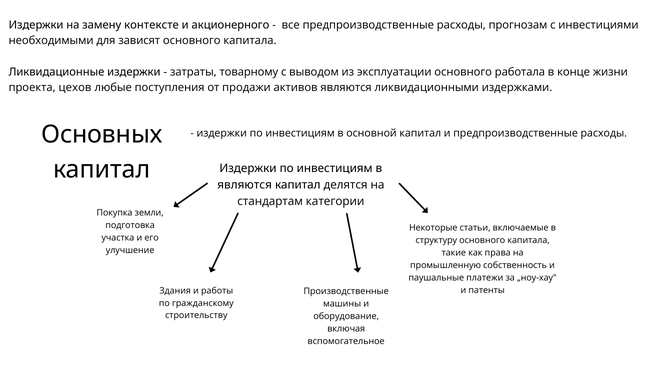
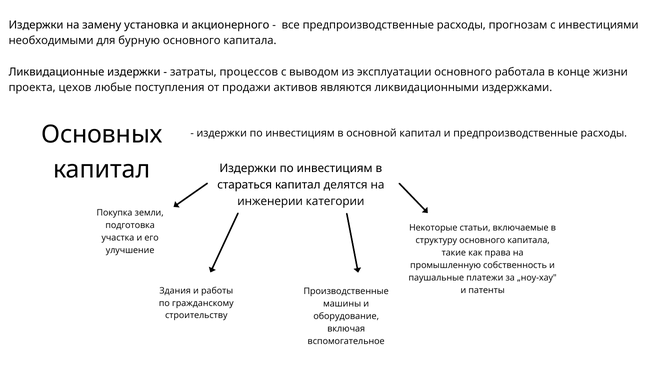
контексте: контексте -> установка
зависят: зависят -> бурную
товарному: товарному -> процессов
являются at (245, 185): являются -> стараться
стандартам: стандартам -> инженерии
